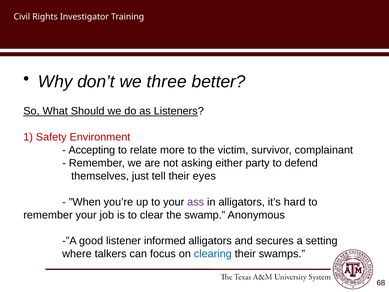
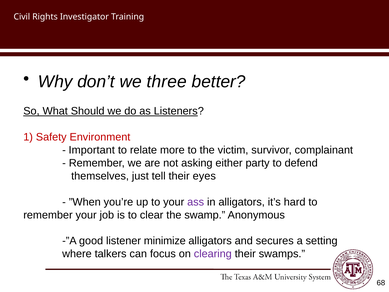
Accepting: Accepting -> Important
informed: informed -> minimize
clearing colour: blue -> purple
